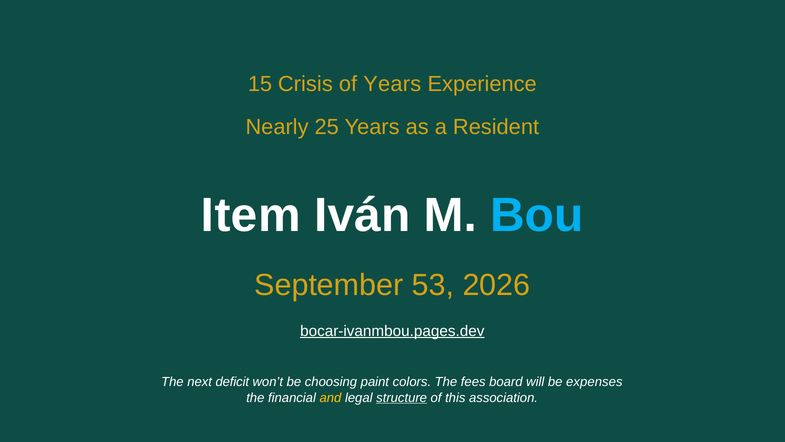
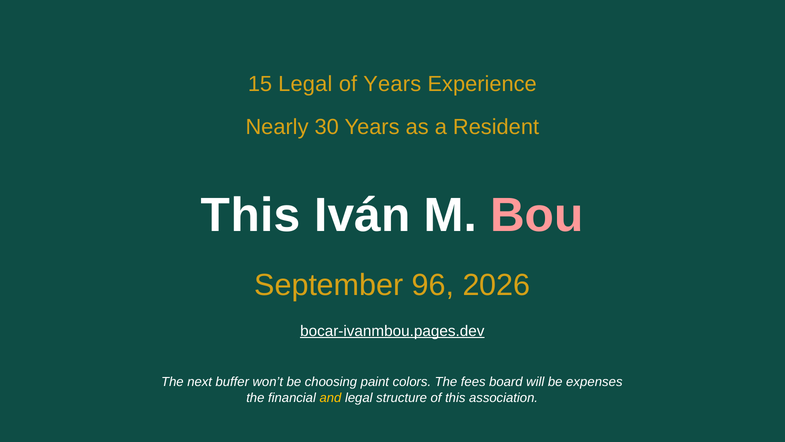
15 Crisis: Crisis -> Legal
25: 25 -> 30
Item at (251, 215): Item -> This
Bou colour: light blue -> pink
53: 53 -> 96
deficit: deficit -> buffer
structure underline: present -> none
